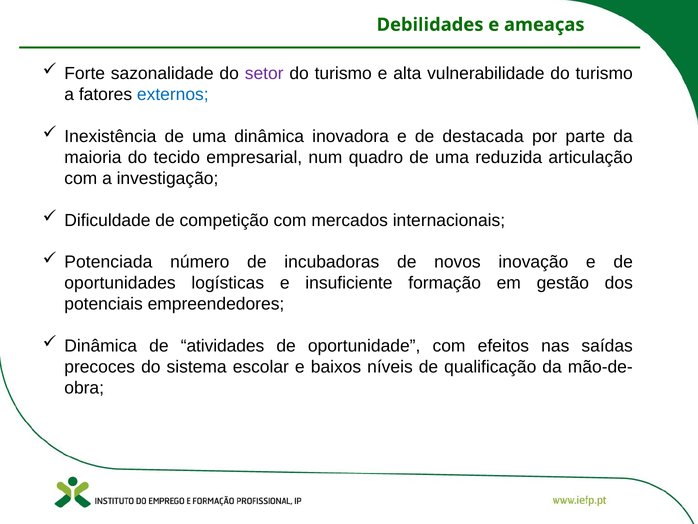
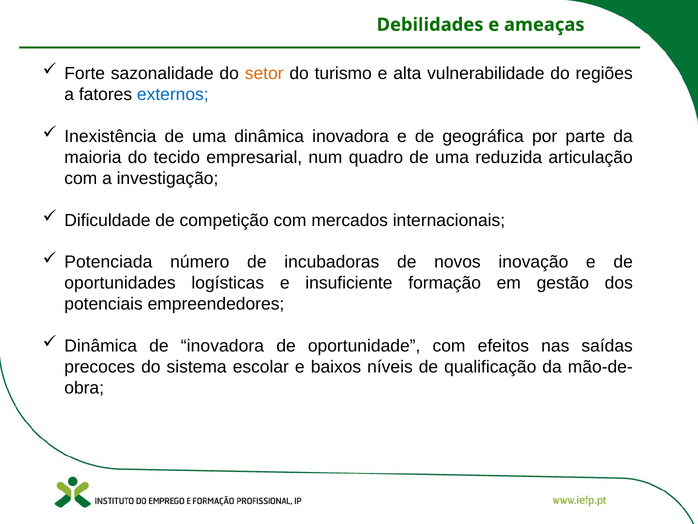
setor colour: purple -> orange
vulnerabilidade do turismo: turismo -> regiões
destacada: destacada -> geográfica
de atividades: atividades -> inovadora
